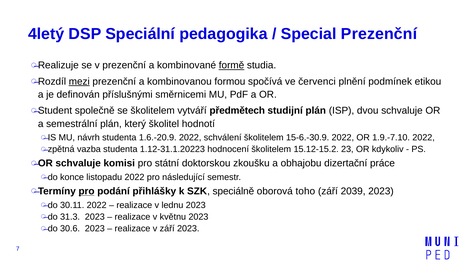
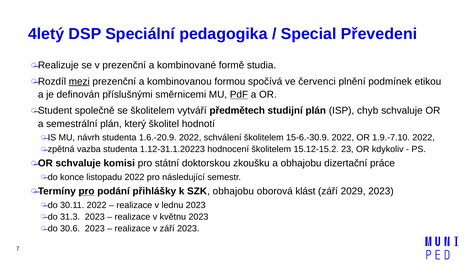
Special Prezenční: Prezenční -> Převedeni
formě underline: present -> none
PdF underline: none -> present
dvou: dvou -> chyb
SZK speciálně: speciálně -> obhajobu
toho: toho -> klást
2039: 2039 -> 2029
